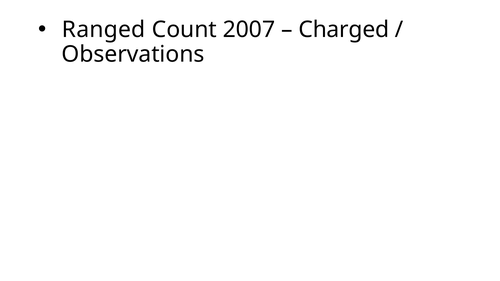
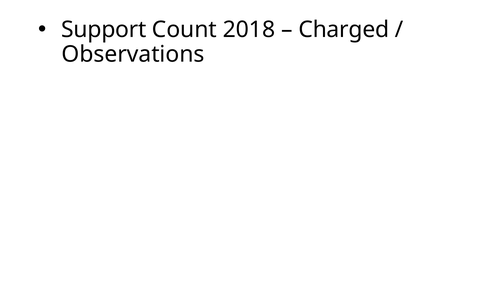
Ranged: Ranged -> Support
2007: 2007 -> 2018
